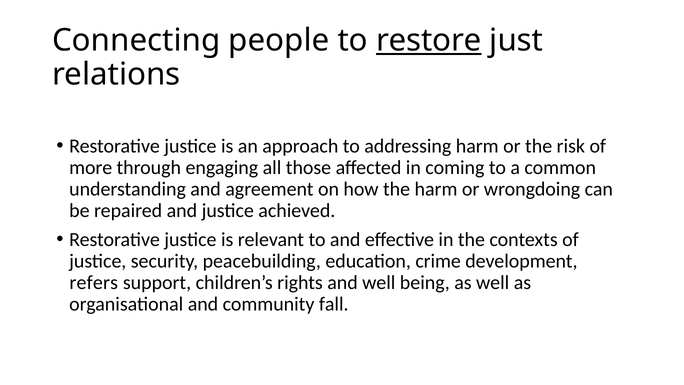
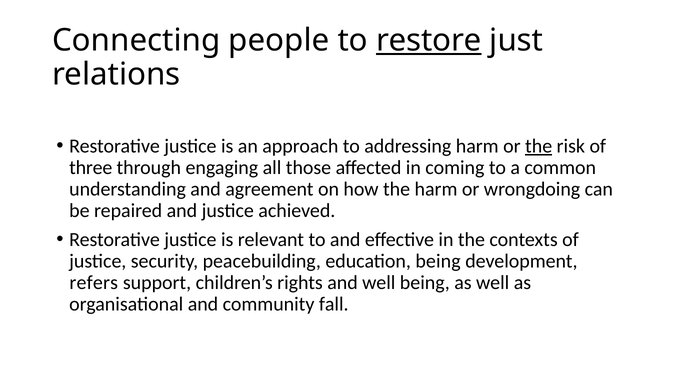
the at (539, 146) underline: none -> present
more: more -> three
education crime: crime -> being
